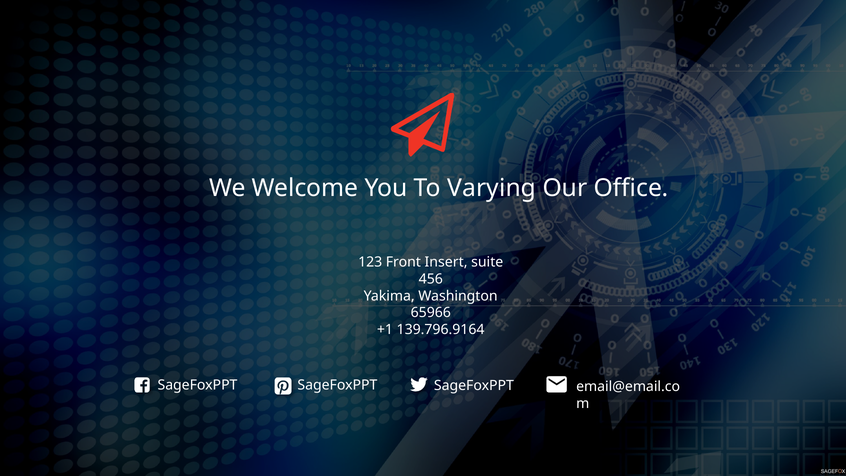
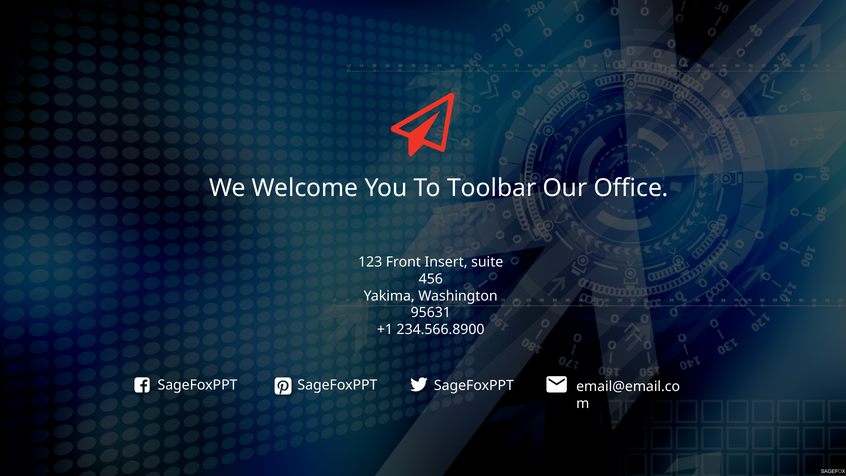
Varying: Varying -> Toolbar
65966: 65966 -> 95631
139.796.9164: 139.796.9164 -> 234.566.8900
